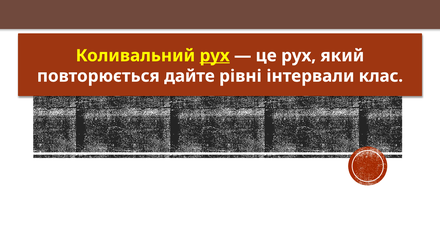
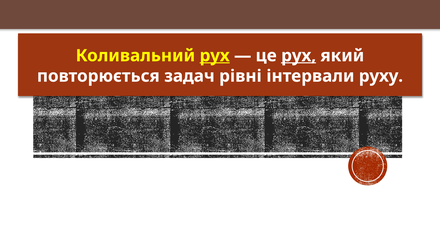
рух at (299, 56) underline: none -> present
дайте: дайте -> задач
клас: клас -> руху
